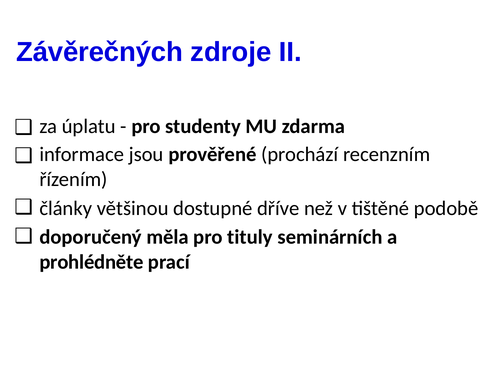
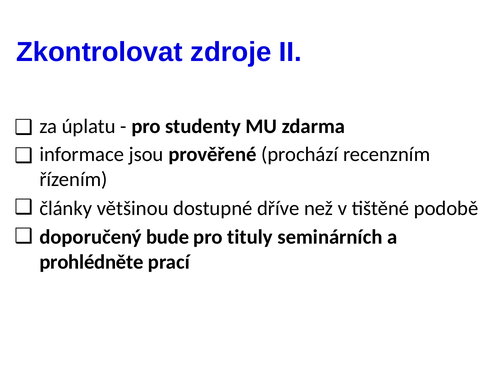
Závěrečných: Závěrečných -> Zkontrolovat
měla: měla -> bude
